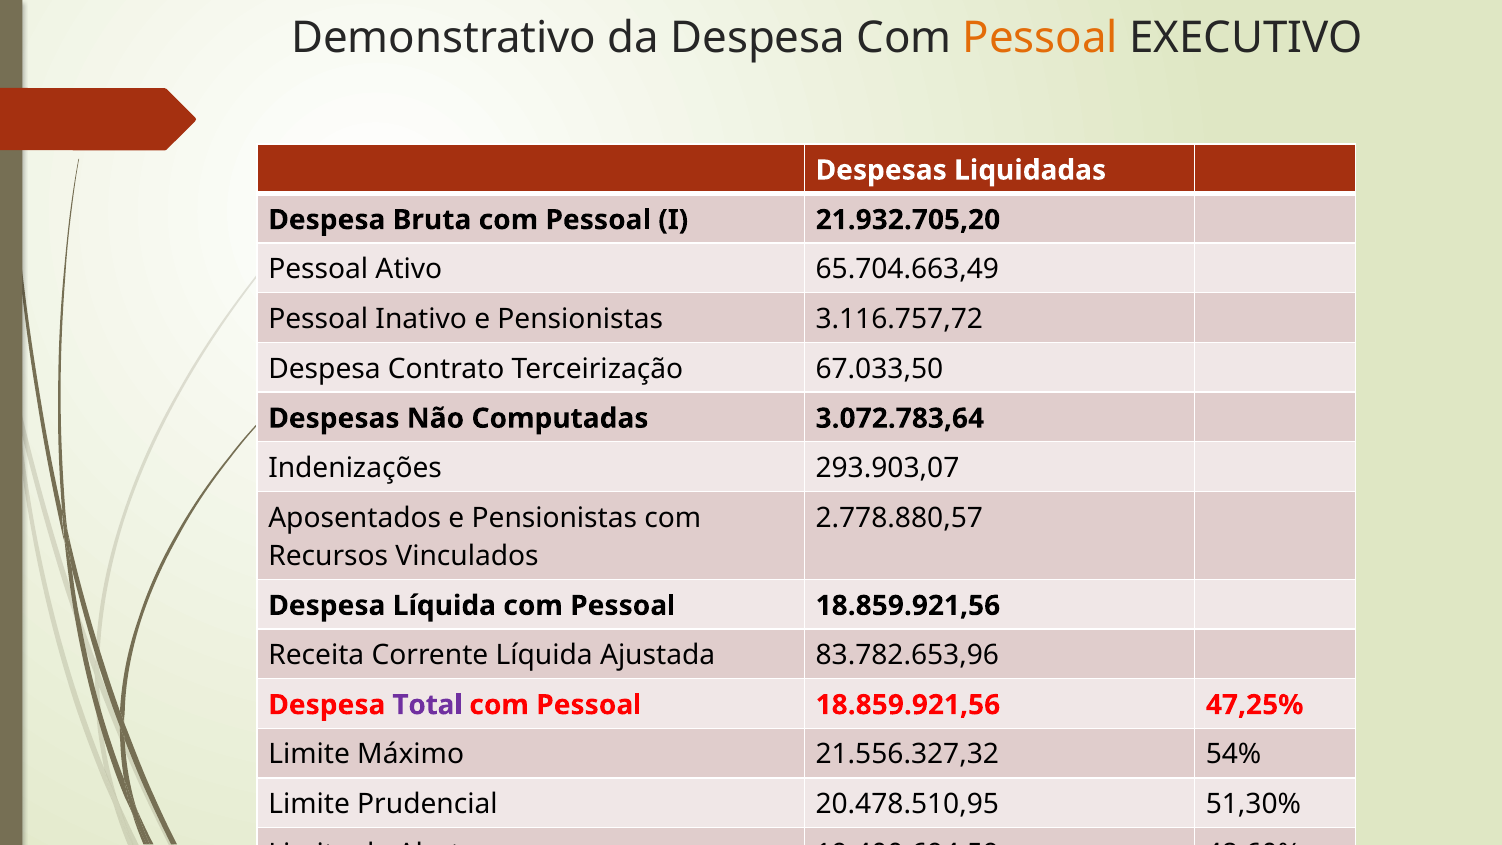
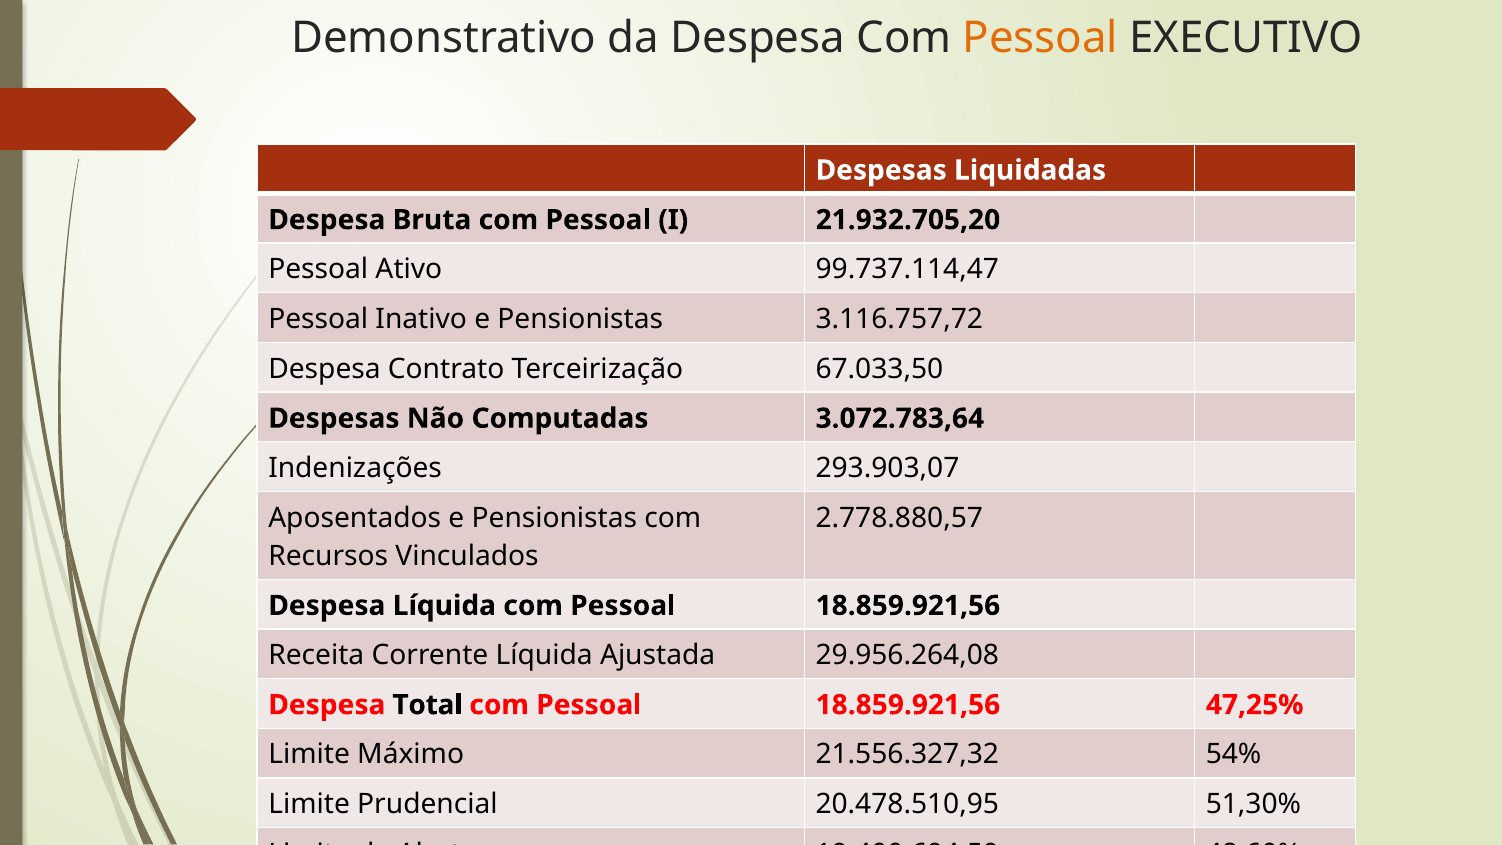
65.704.663,49: 65.704.663,49 -> 99.737.114,47
83.782.653,96: 83.782.653,96 -> 29.956.264,08
Total colour: purple -> black
